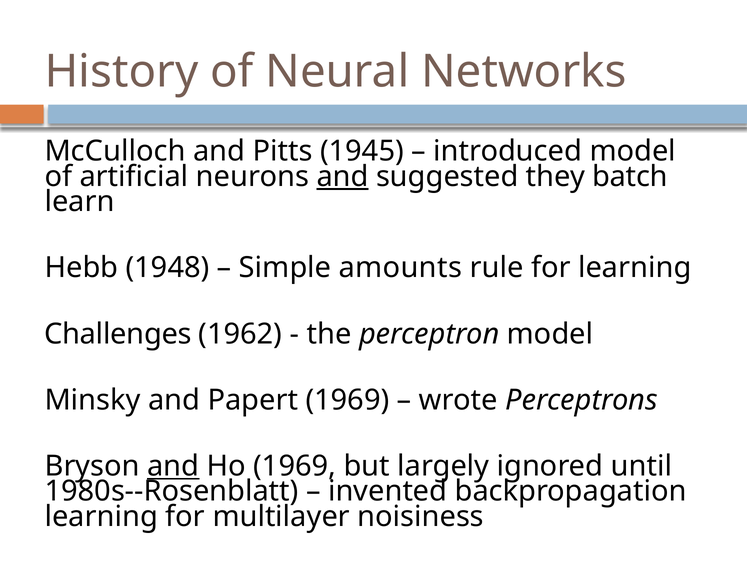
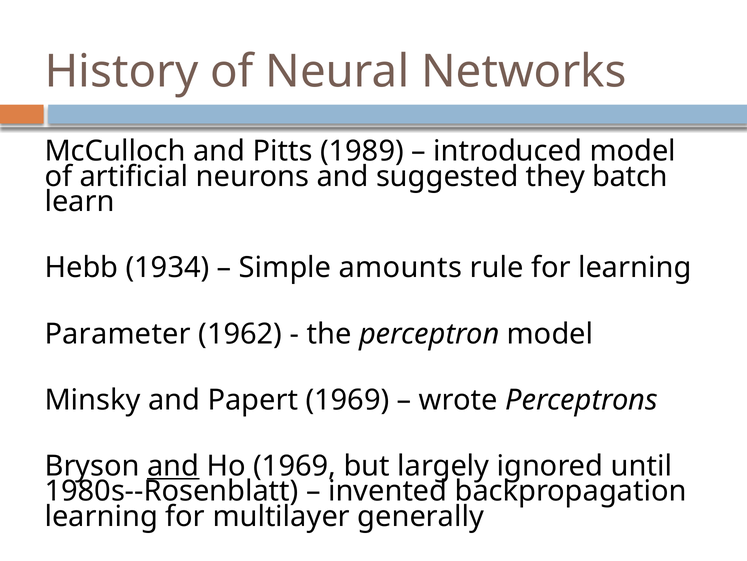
1945: 1945 -> 1989
and at (343, 176) underline: present -> none
1948: 1948 -> 1934
Challenges: Challenges -> Parameter
noisiness: noisiness -> generally
